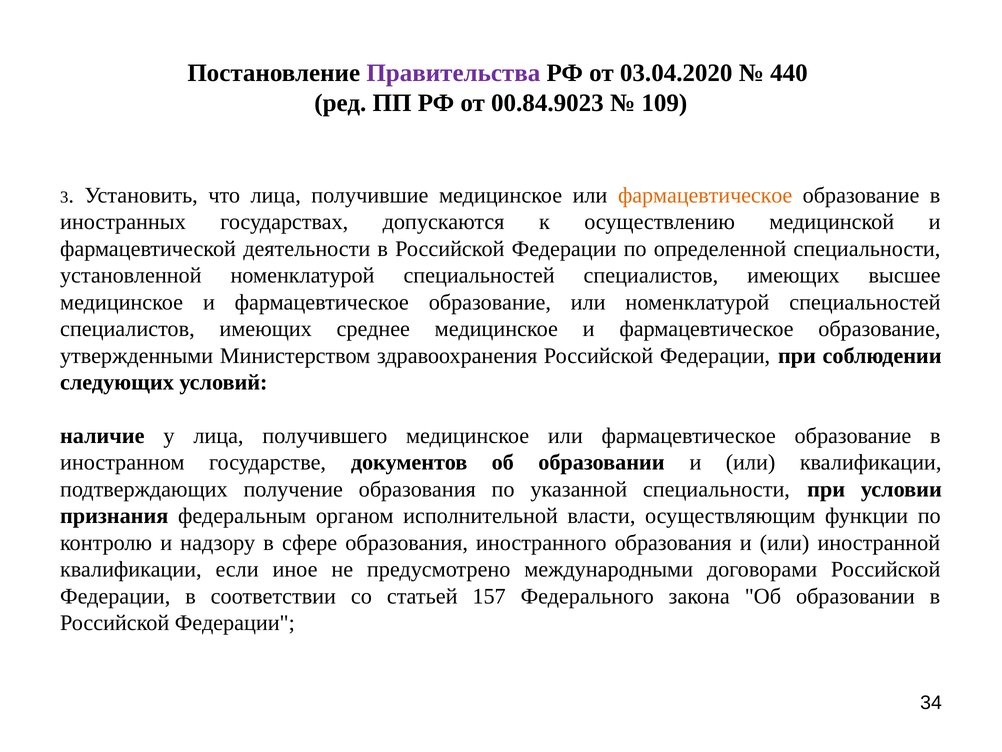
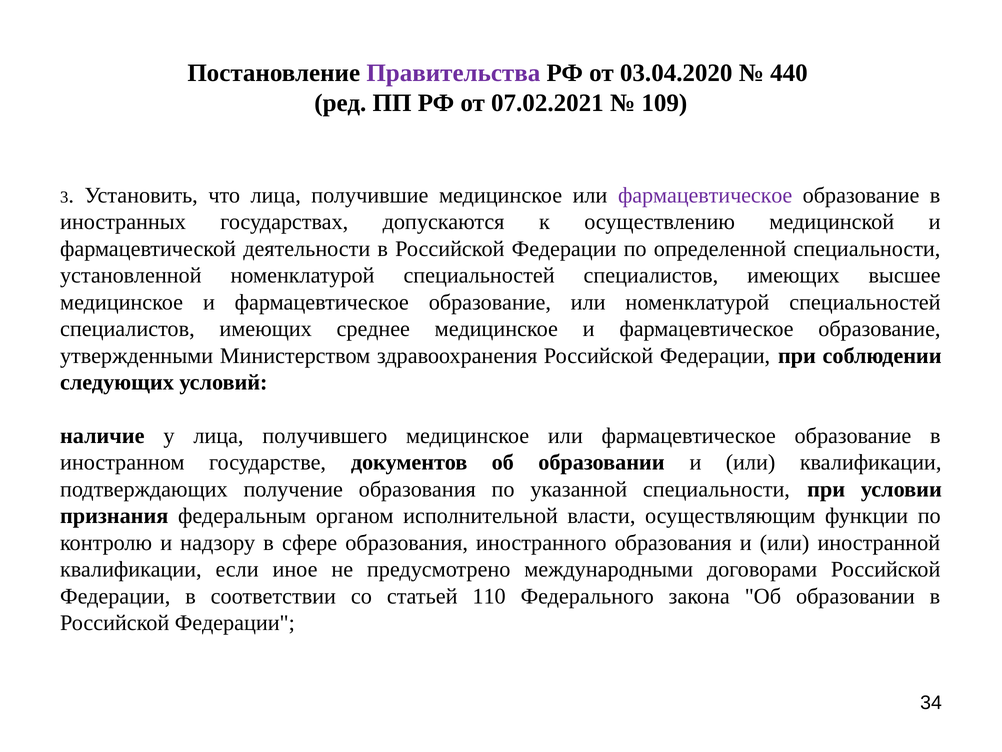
00.84.9023: 00.84.9023 -> 07.02.2021
фармацевтическое at (705, 195) colour: orange -> purple
157: 157 -> 110
